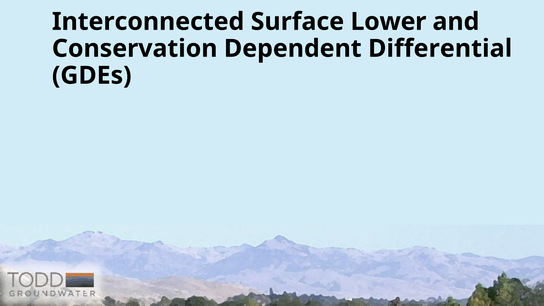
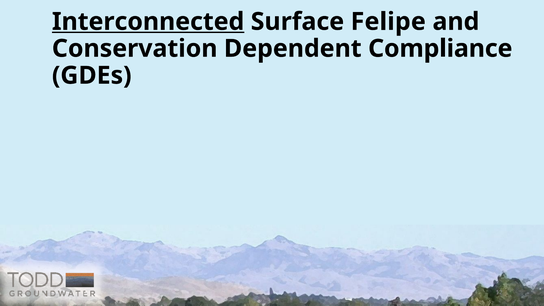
Interconnected underline: none -> present
Lower: Lower -> Felipe
Differential: Differential -> Compliance
